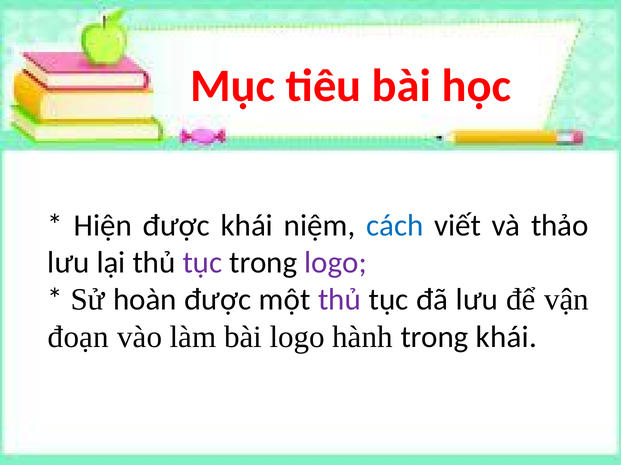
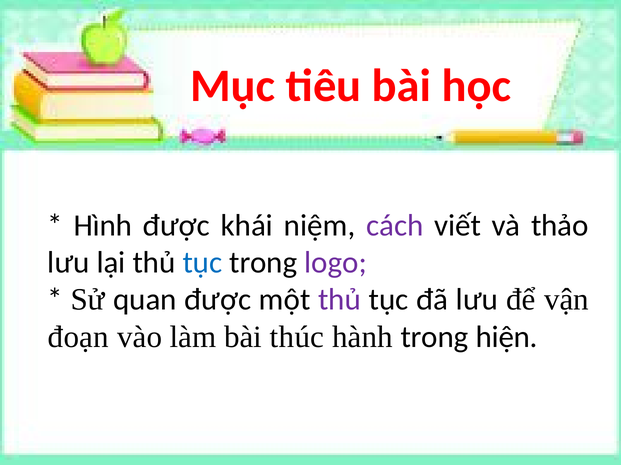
Hiện: Hiện -> Hình
cách colour: blue -> purple
tục at (202, 263) colour: purple -> blue
hoàn: hoàn -> quan
bài logo: logo -> thúc
trong khái: khái -> hiện
